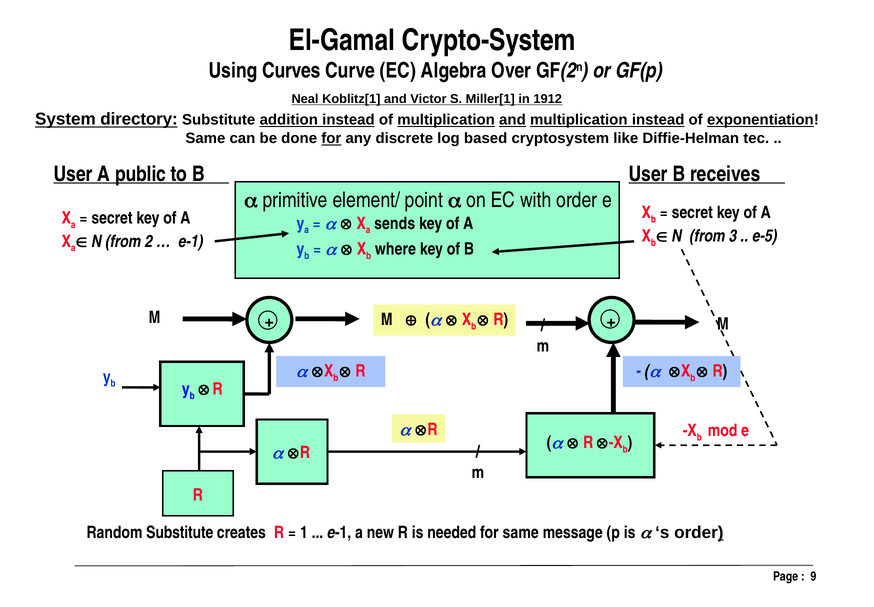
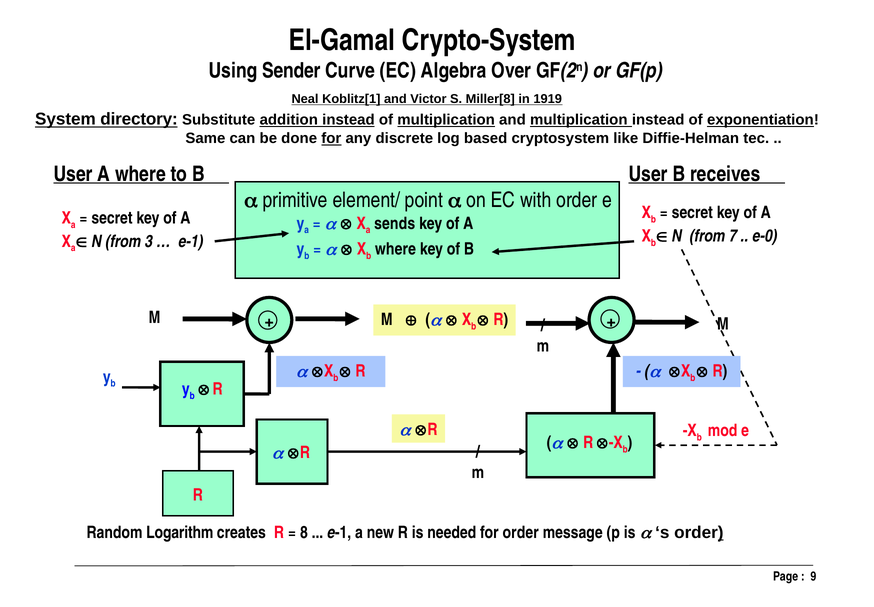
Curves: Curves -> Sender
Miller[1: Miller[1 -> Miller[8
1912: 1912 -> 1919
and at (512, 120) underline: present -> none
instead at (658, 120) underline: present -> none
A public: public -> where
3: 3 -> 7
e-5: e-5 -> e-0
2: 2 -> 3
Random Substitute: Substitute -> Logarithm
1: 1 -> 8
for same: same -> order
